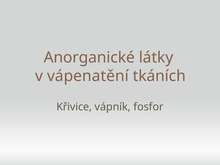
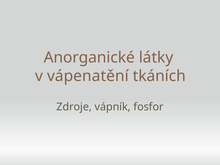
Křivice: Křivice -> Zdroje
